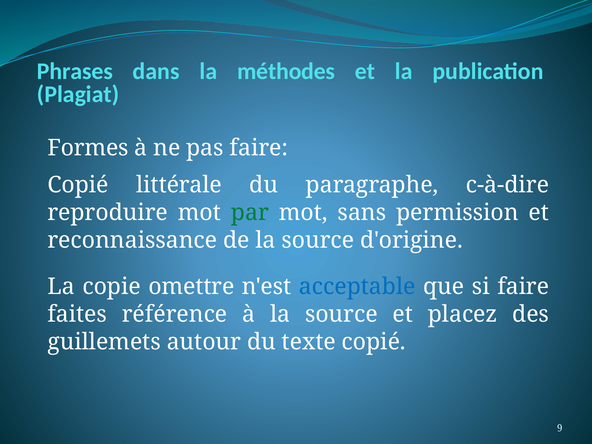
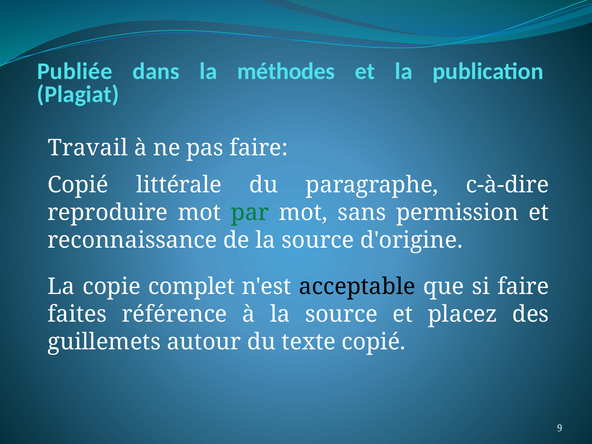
Phrases: Phrases -> Publiée
Formes: Formes -> Travail
omettre: omettre -> complet
acceptable colour: blue -> black
